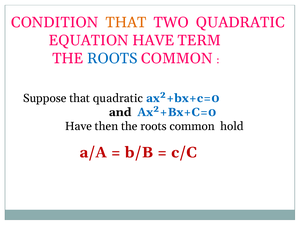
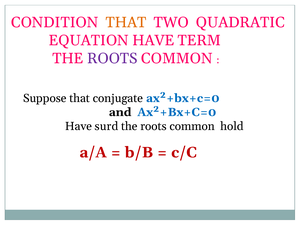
ROOTS at (112, 58) colour: blue -> purple
that quadratic: quadratic -> conjugate
then: then -> surd
